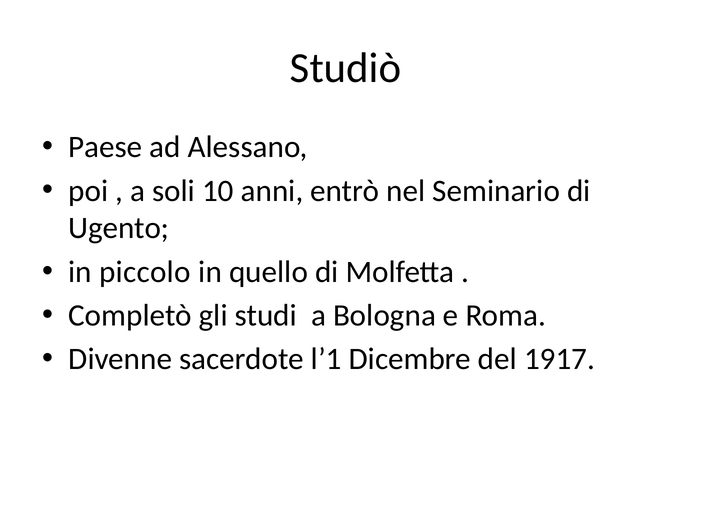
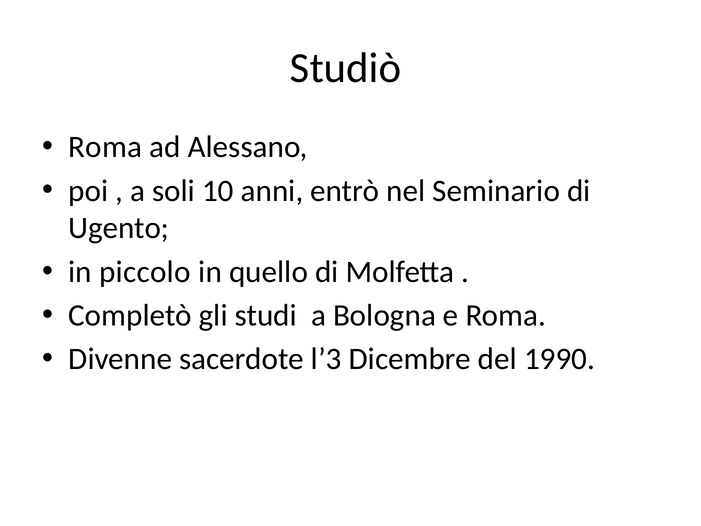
Paese at (105, 147): Paese -> Roma
l’1: l’1 -> l’3
1917: 1917 -> 1990
